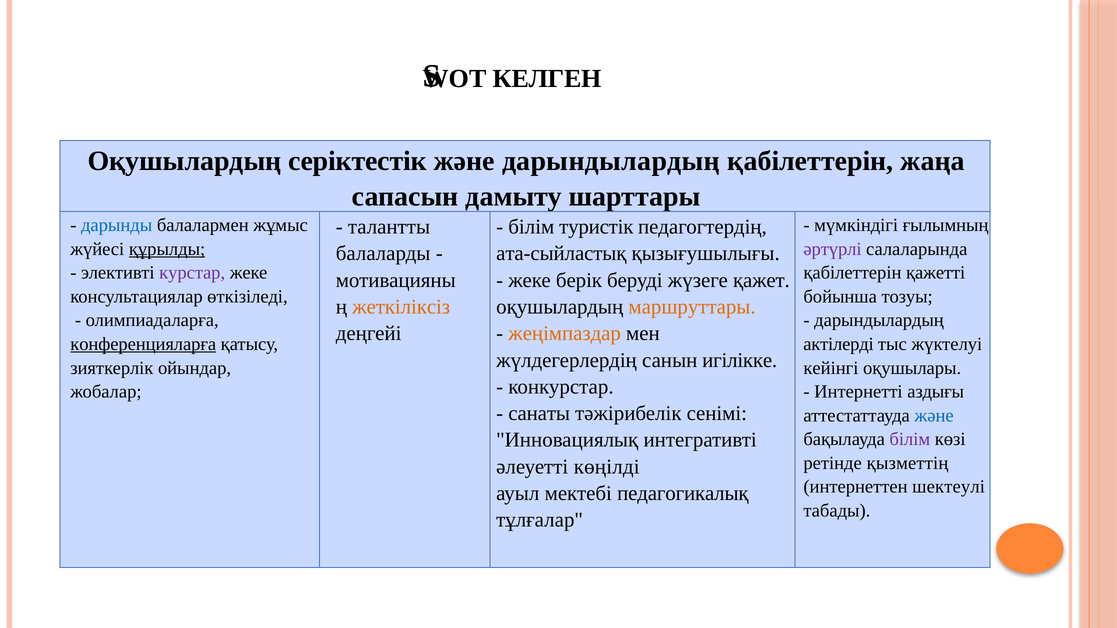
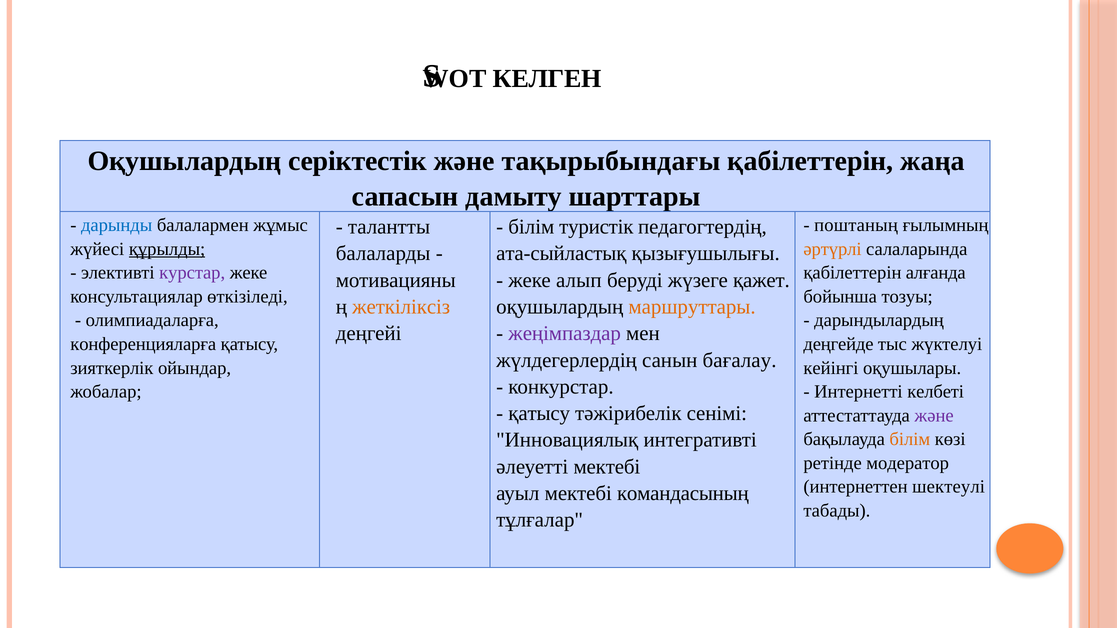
және дарындылардың: дарындылардың -> тақырыбындағы
мүмкіндігі: мүмкіндігі -> поштаның
әртүрлі colour: purple -> orange
қажетті: қажетті -> алғанда
берік: берік -> алып
жеңімпаздар colour: orange -> purple
конференцияларға underline: present -> none
актілерді: актілерді -> деңгейде
игілікке: игілікке -> бағалау
аздығы: аздығы -> келбеті
санаты at (539, 414): санаты -> қатысу
және at (934, 416) colour: blue -> purple
білім at (910, 439) colour: purple -> orange
қызметтің: қызметтің -> модератор
әлеуетті көңілді: көңілді -> мектебі
педагогикалық: педагогикалық -> командасының
